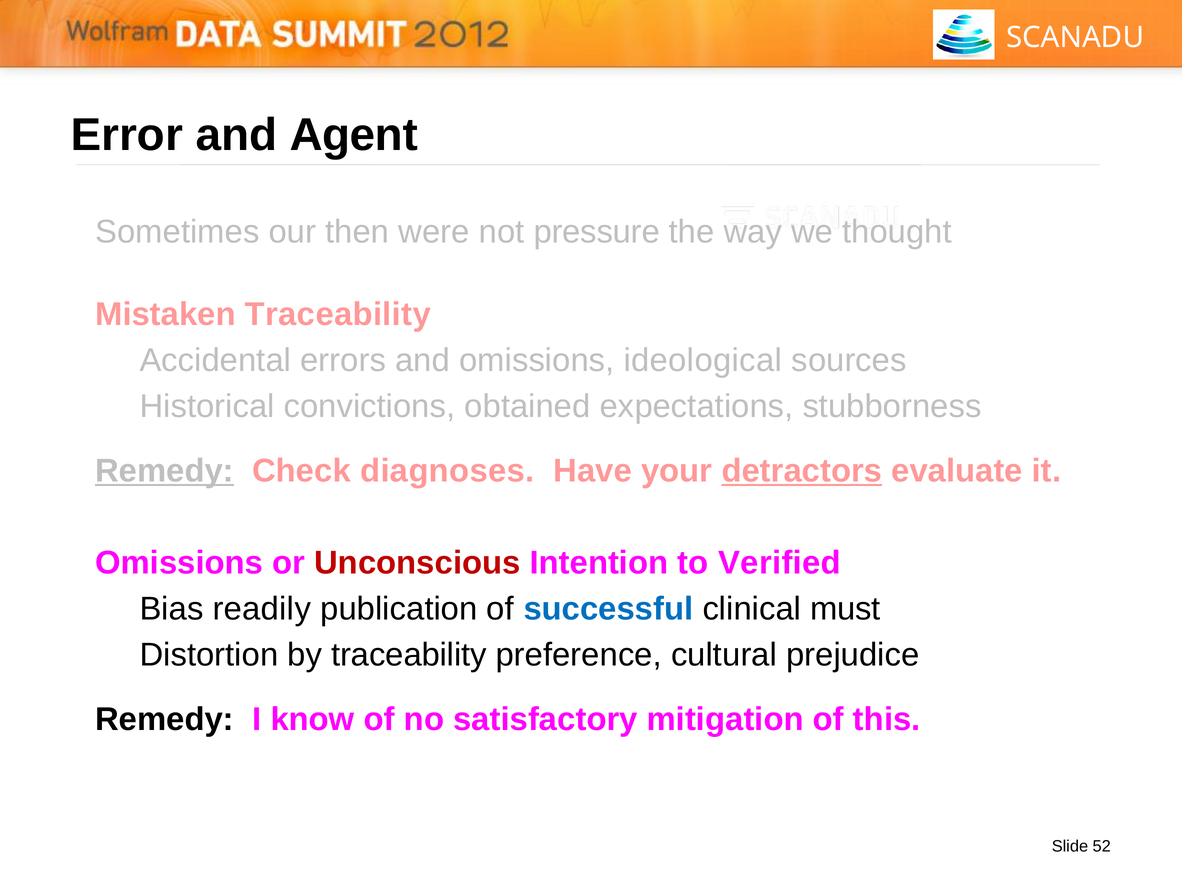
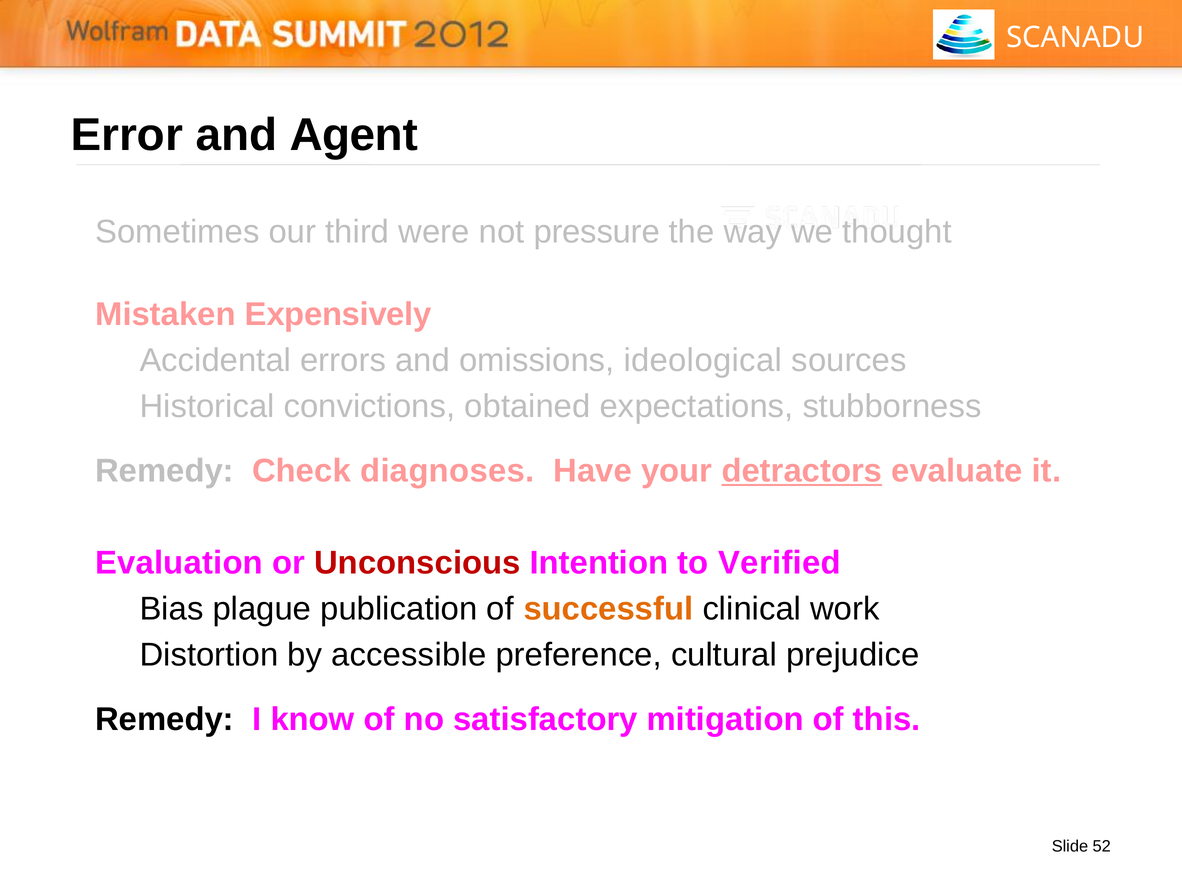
then: then -> third
Mistaken Traceability: Traceability -> Expensively
Remedy at (165, 471) underline: present -> none
Omissions at (179, 563): Omissions -> Evaluation
readily: readily -> plague
successful colour: blue -> orange
must: must -> work
by traceability: traceability -> accessible
